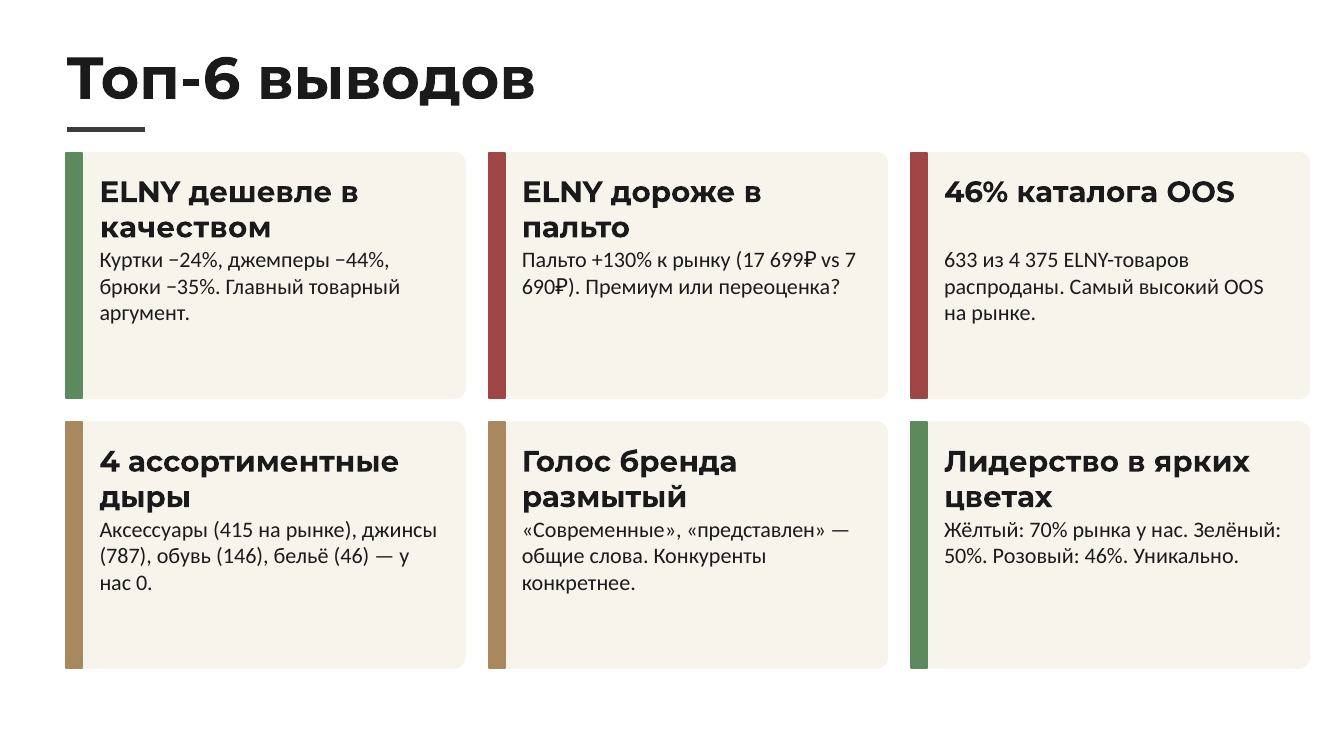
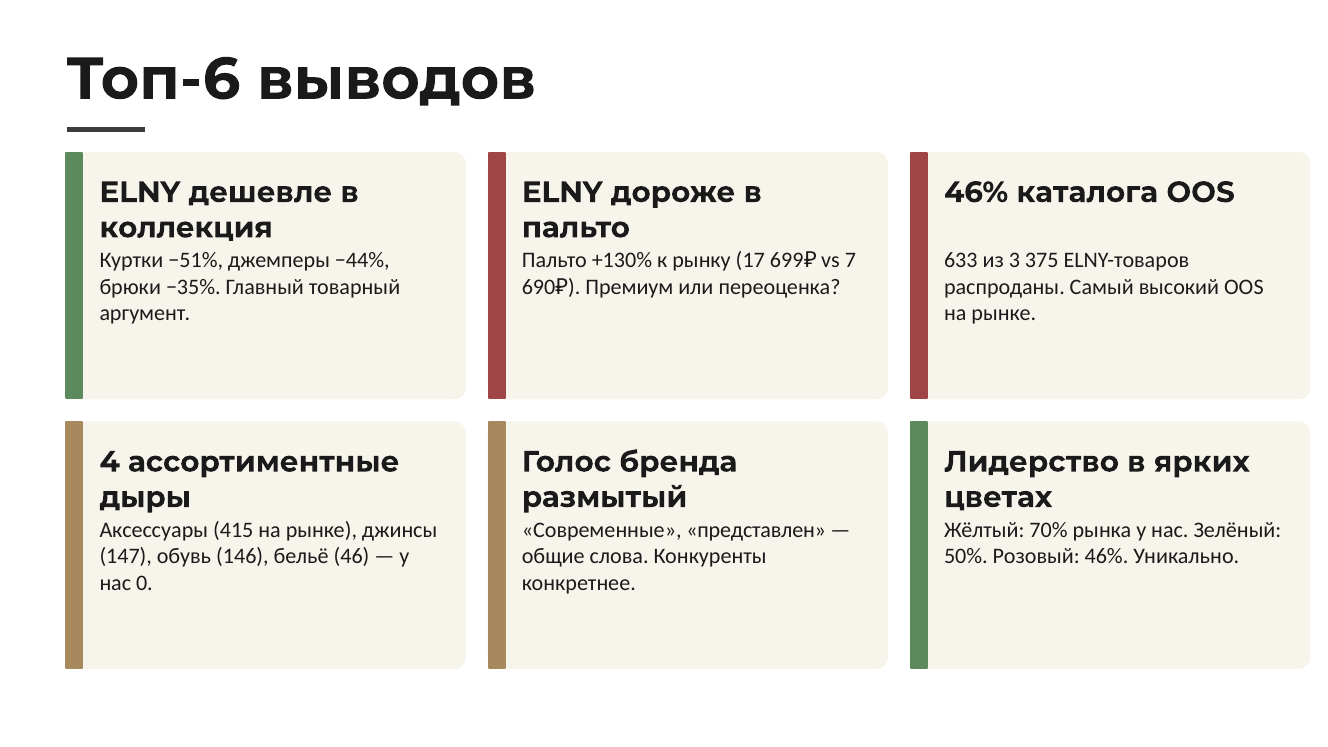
качеством: качеством -> коллекция
−24%: −24% -> −51%
из 4: 4 -> 3
787: 787 -> 147
